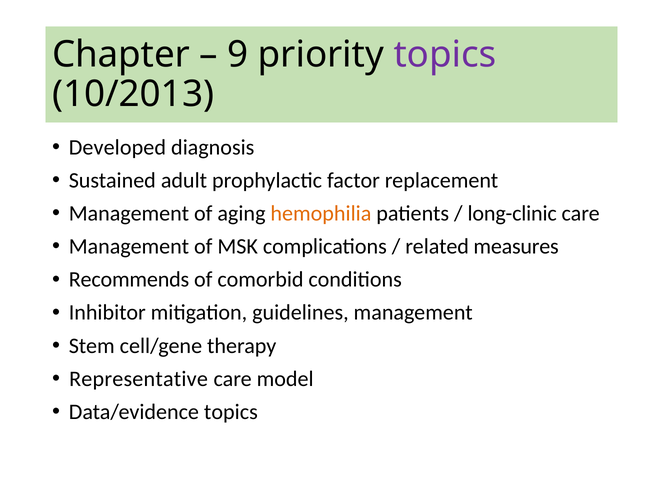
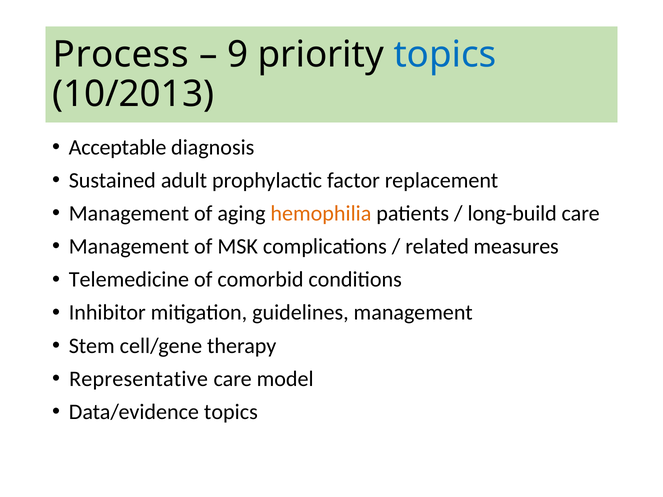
Chapter: Chapter -> Process
topics at (445, 54) colour: purple -> blue
Developed: Developed -> Acceptable
long-clinic: long-clinic -> long-build
Recommends: Recommends -> Telemedicine
